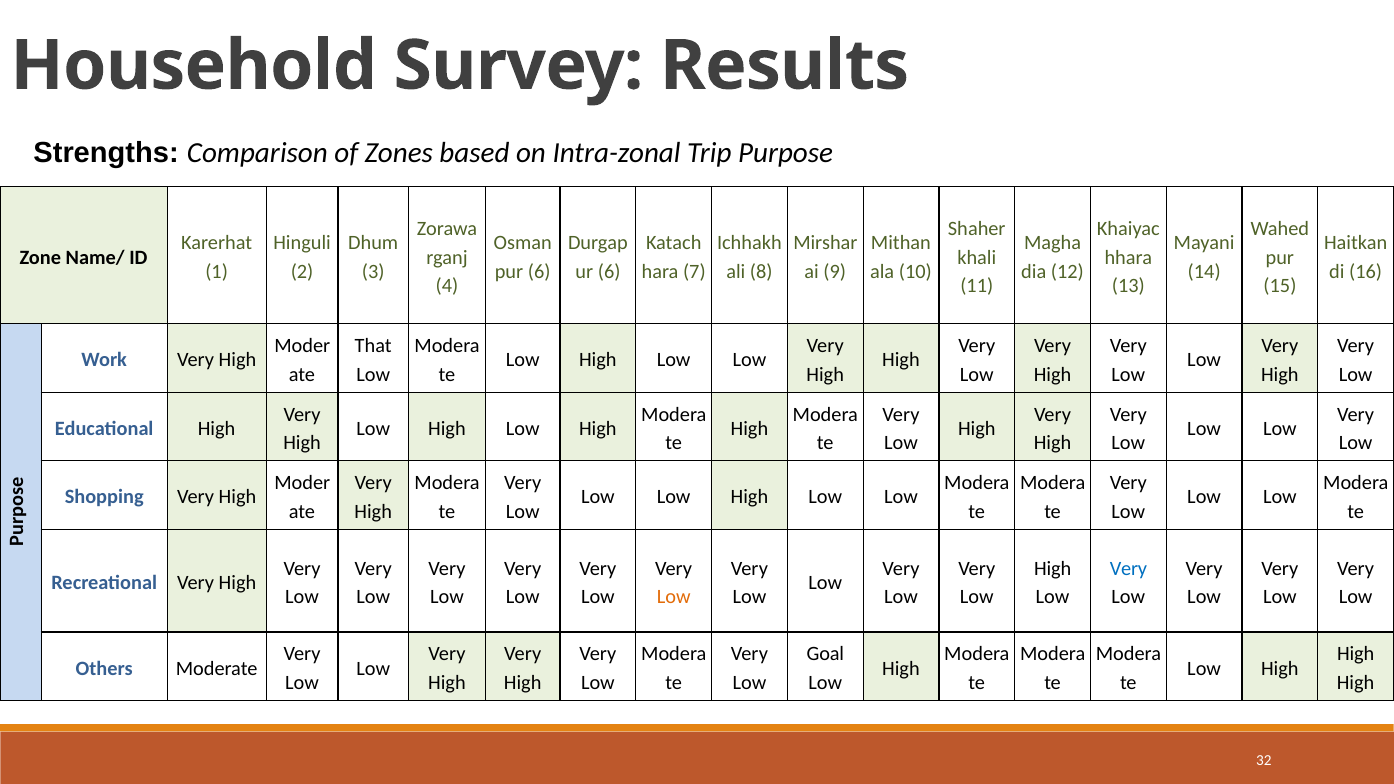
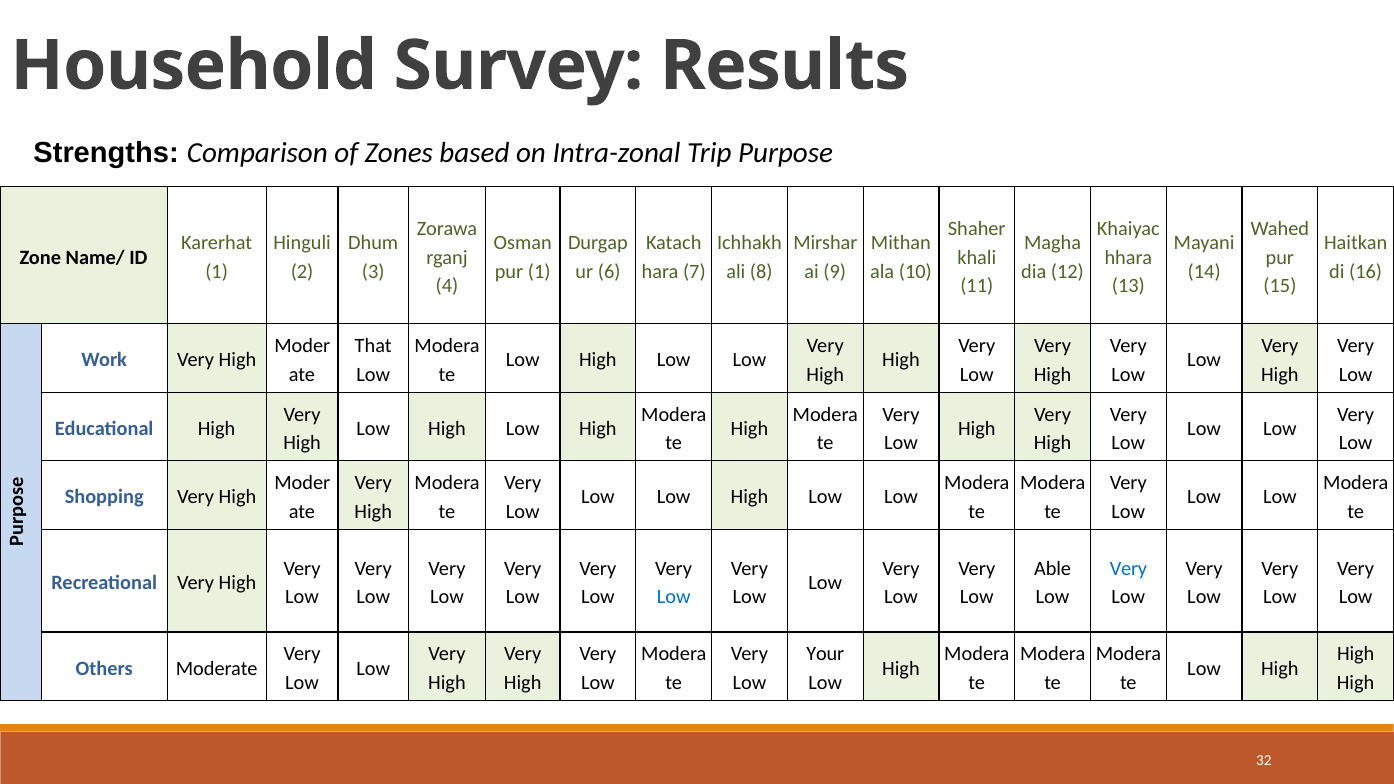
6 at (539, 272): 6 -> 1
High at (1053, 569): High -> Able
Low at (674, 597) colour: orange -> blue
Goal: Goal -> Your
